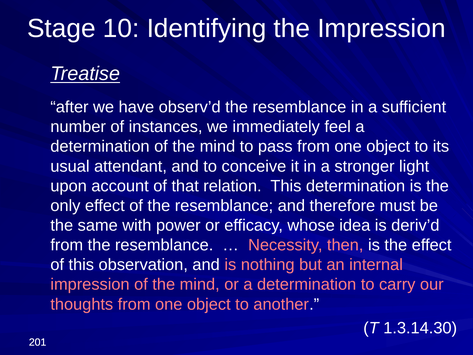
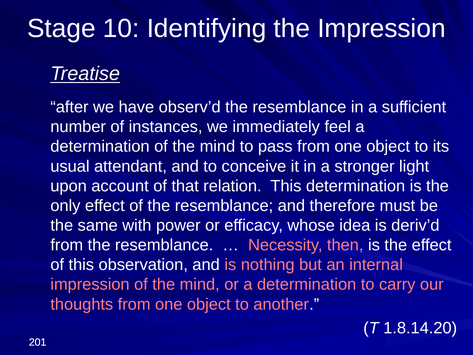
1.3.14.30: 1.3.14.30 -> 1.8.14.20
